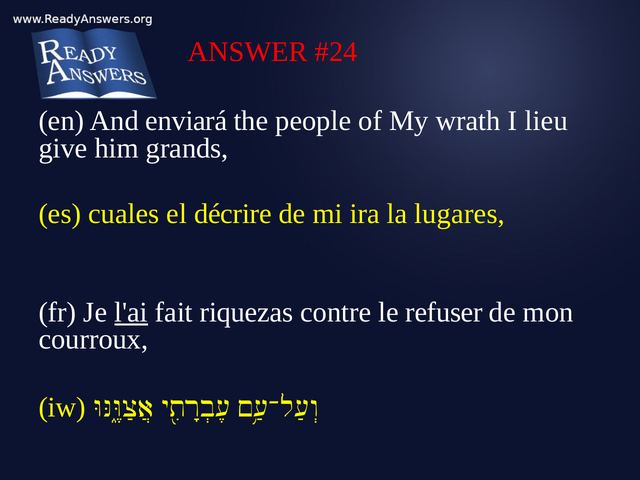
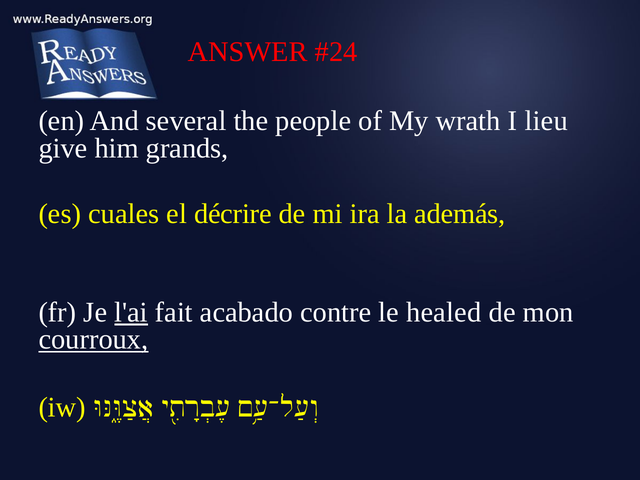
enviará: enviará -> several
lugares: lugares -> además
riquezas: riquezas -> acabado
refuser: refuser -> healed
courroux underline: none -> present
